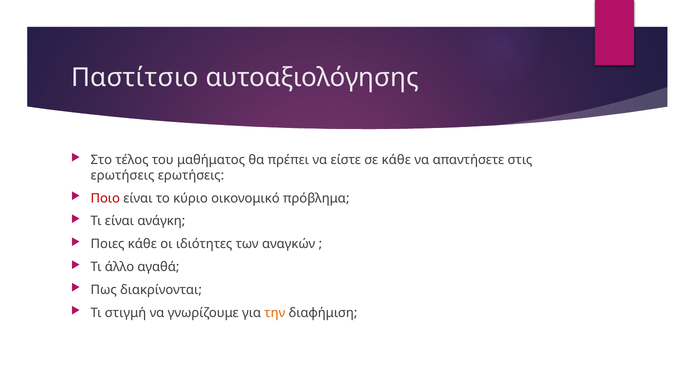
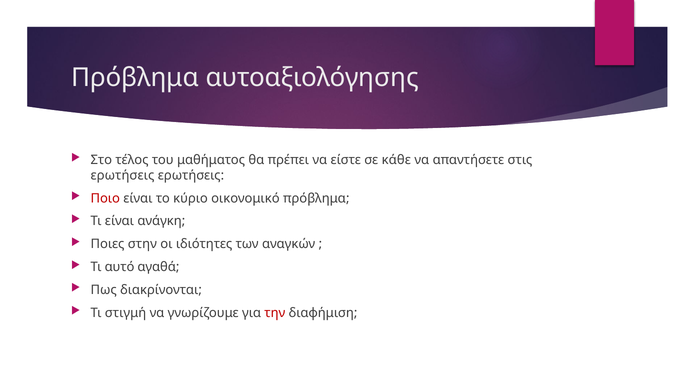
Παστίτσιο at (135, 77): Παστίτσιο -> Πρόβλημα
Ποιες κάθε: κάθε -> στην
άλλο: άλλο -> αυτό
την colour: orange -> red
